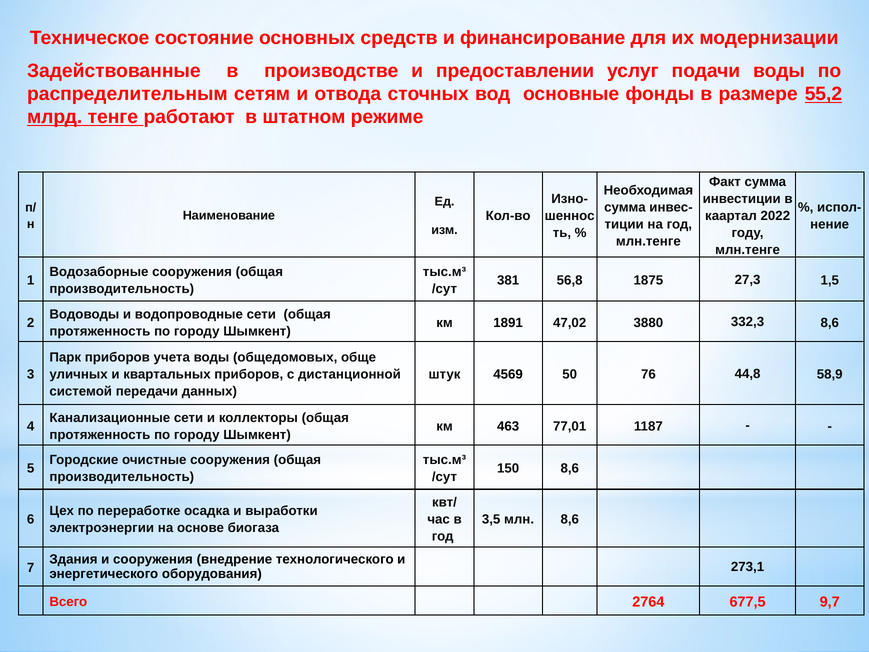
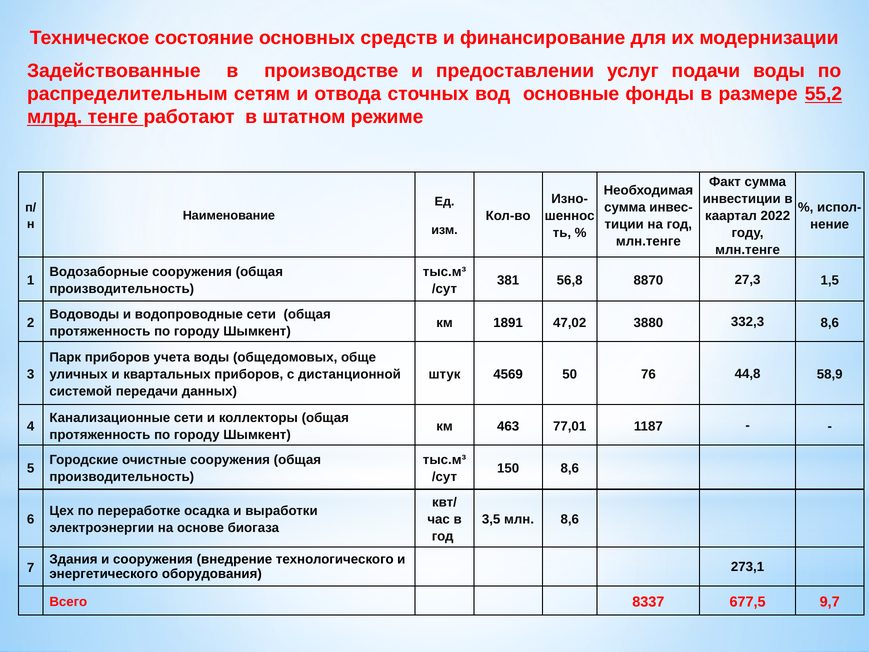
1875: 1875 -> 8870
2764: 2764 -> 8337
